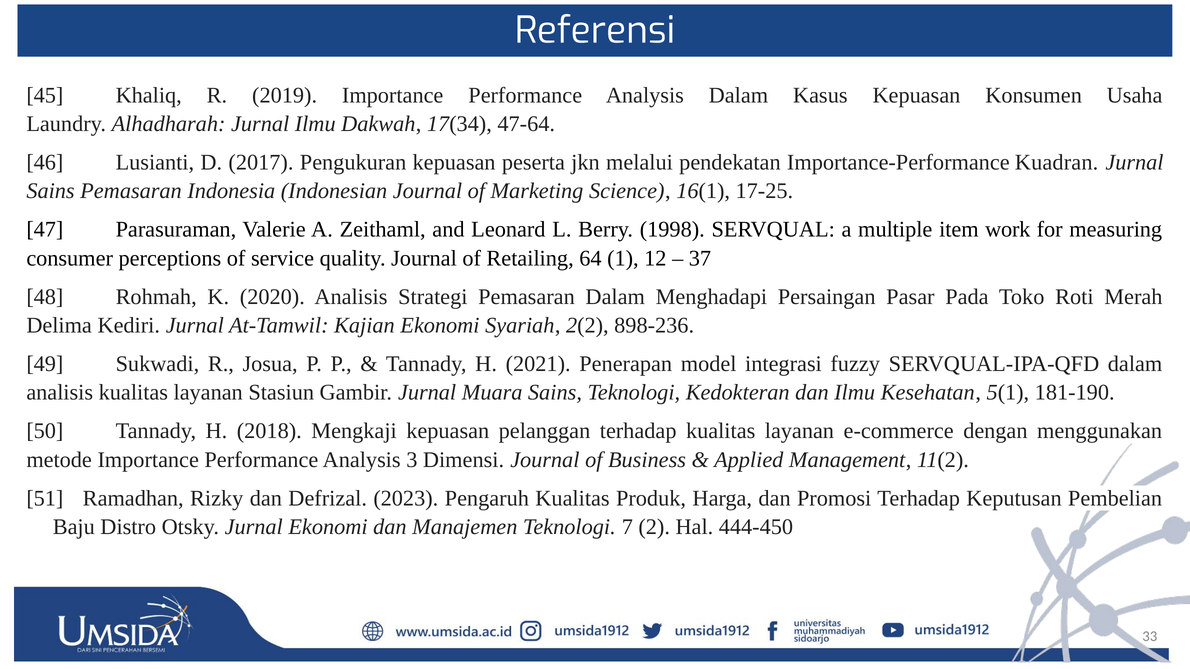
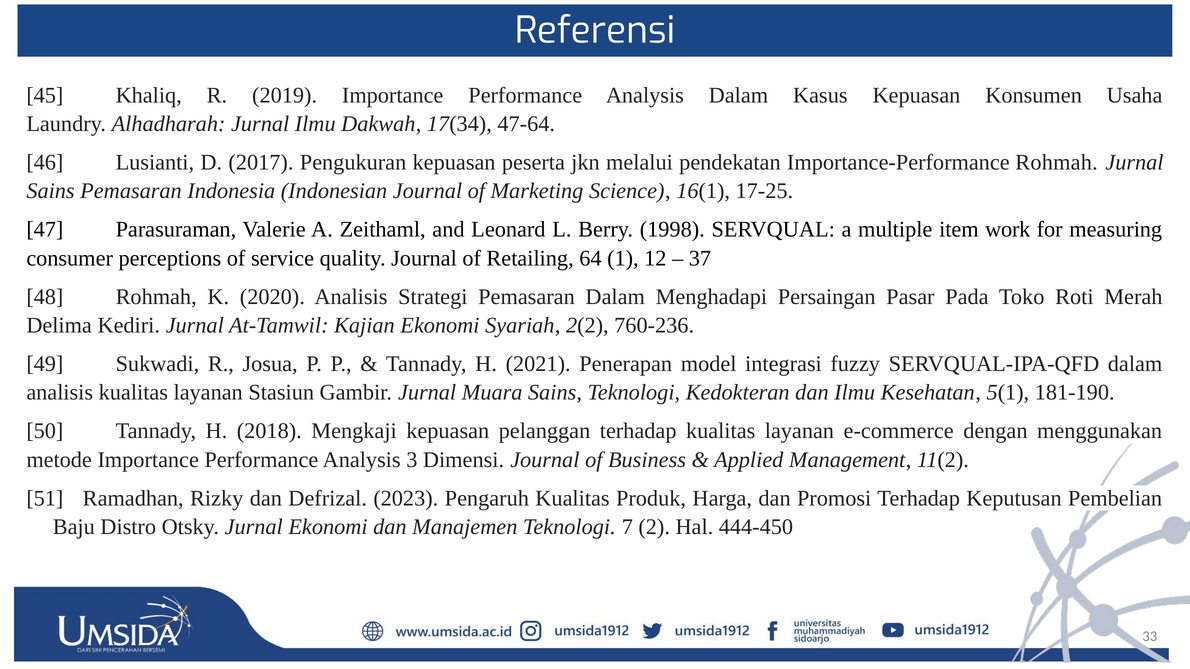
Importance-Performance Kuadran: Kuadran -> Rohmah
898-236: 898-236 -> 760-236
